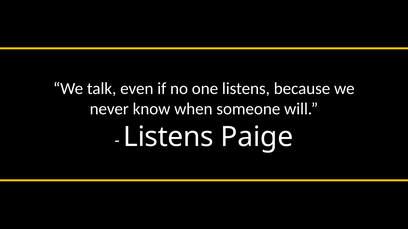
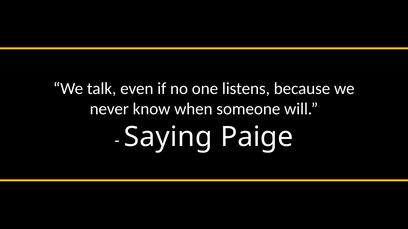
Listens at (168, 137): Listens -> Saying
